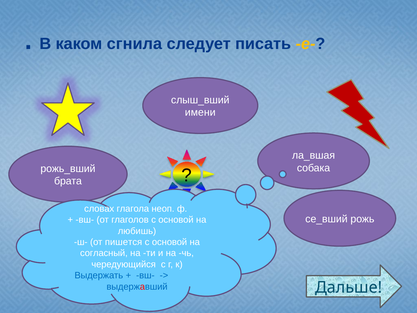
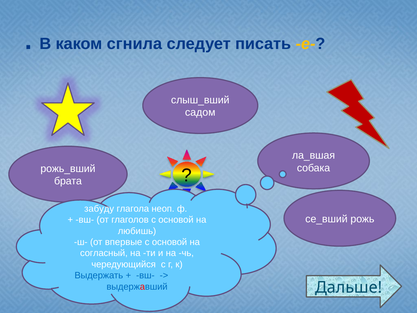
имени: имени -> садом
словах: словах -> забуду
пишется: пишется -> впервые
